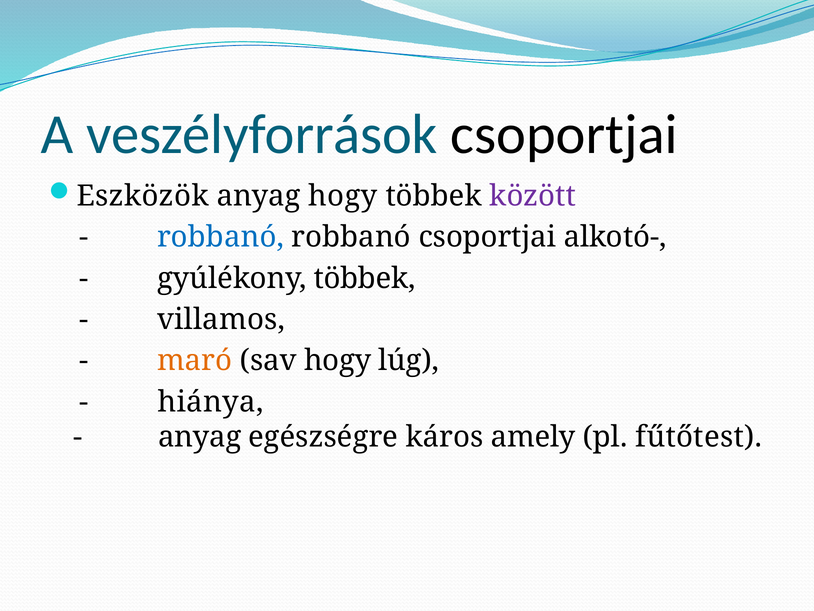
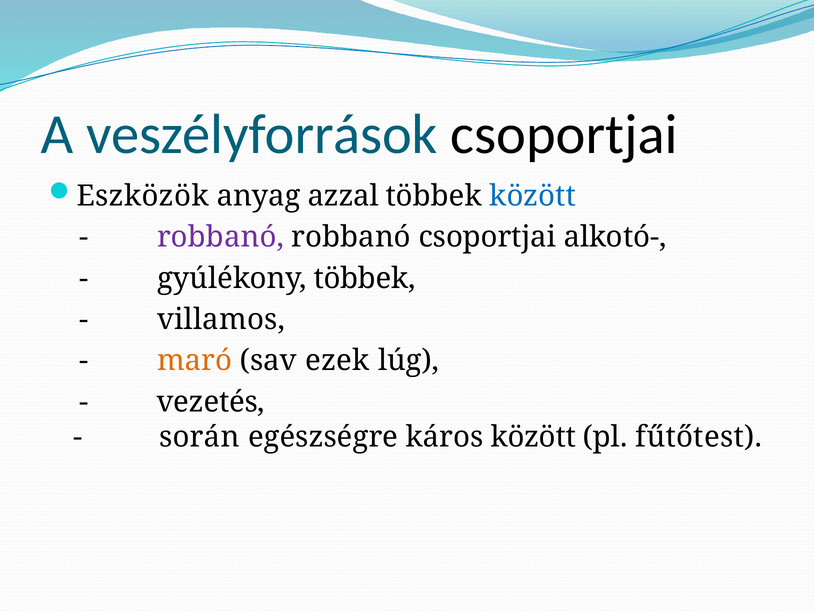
anyag hogy: hogy -> azzal
között at (533, 196) colour: purple -> blue
robbanó at (221, 237) colour: blue -> purple
sav hogy: hogy -> ezek
hiánya: hiánya -> vezetés
anyag at (200, 437): anyag -> során
káros amely: amely -> között
